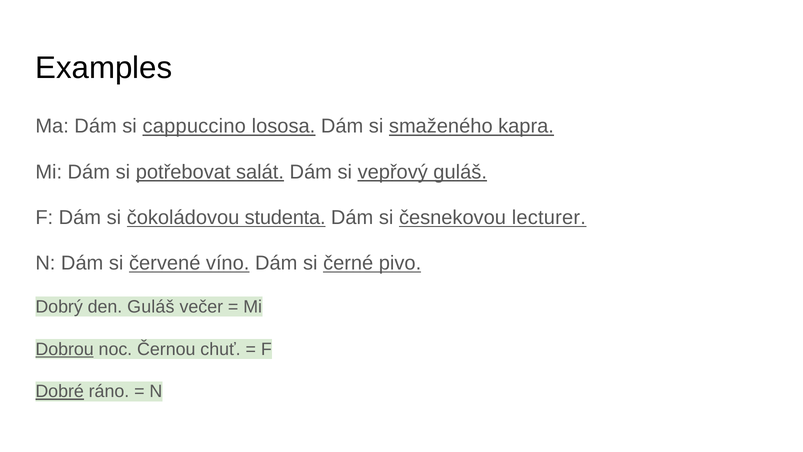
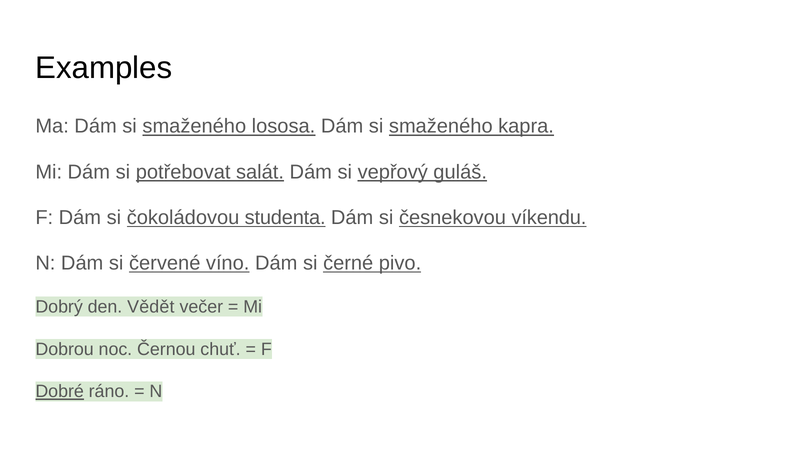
Ma Dám si cappuccino: cappuccino -> smaženého
lecturer: lecturer -> víkendu
den Guláš: Guláš -> Vědět
Dobrou underline: present -> none
